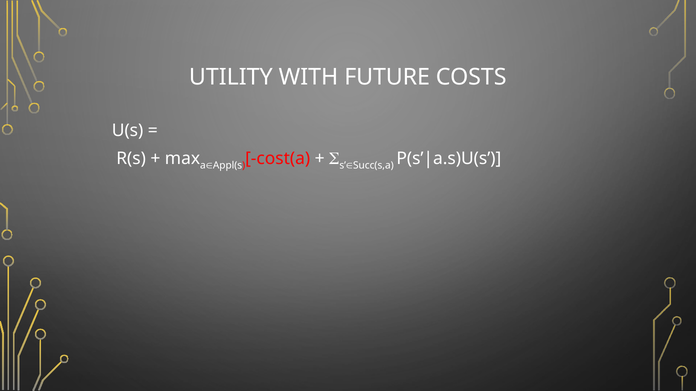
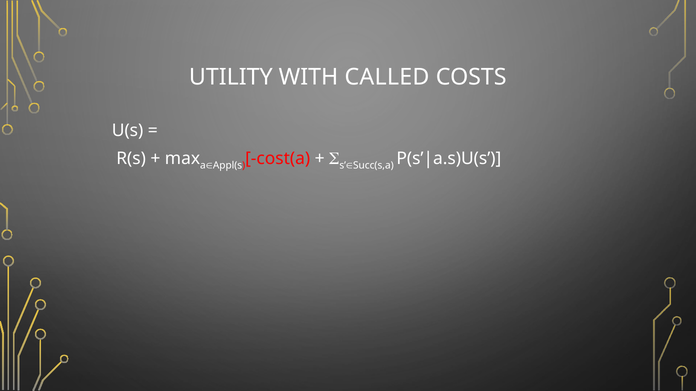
FUTURE: FUTURE -> CALLED
